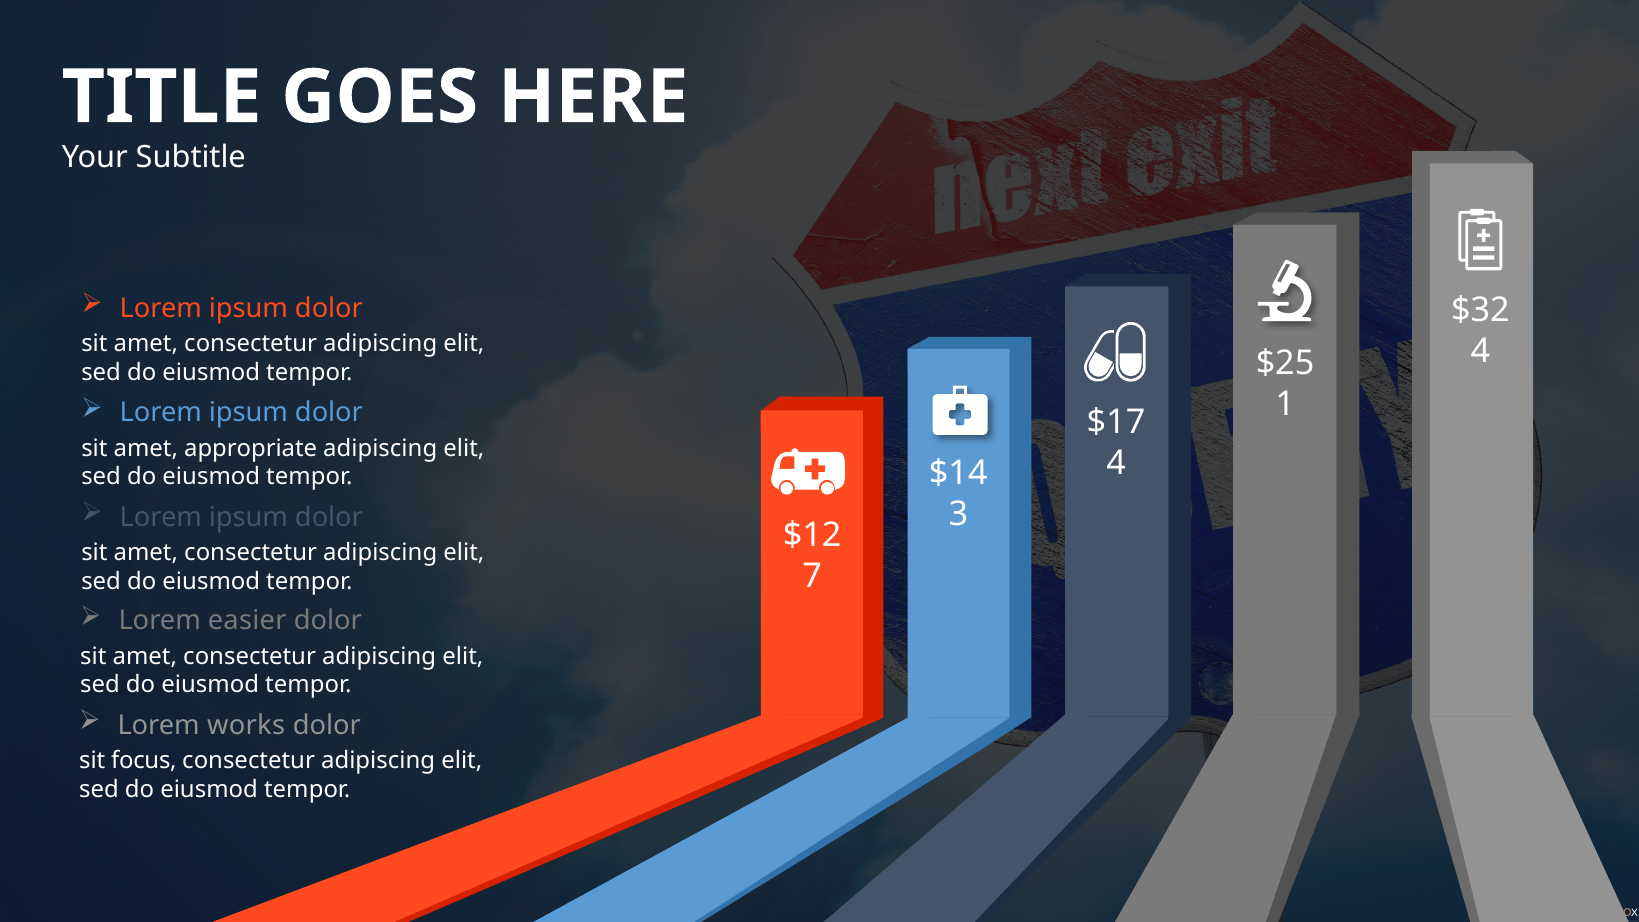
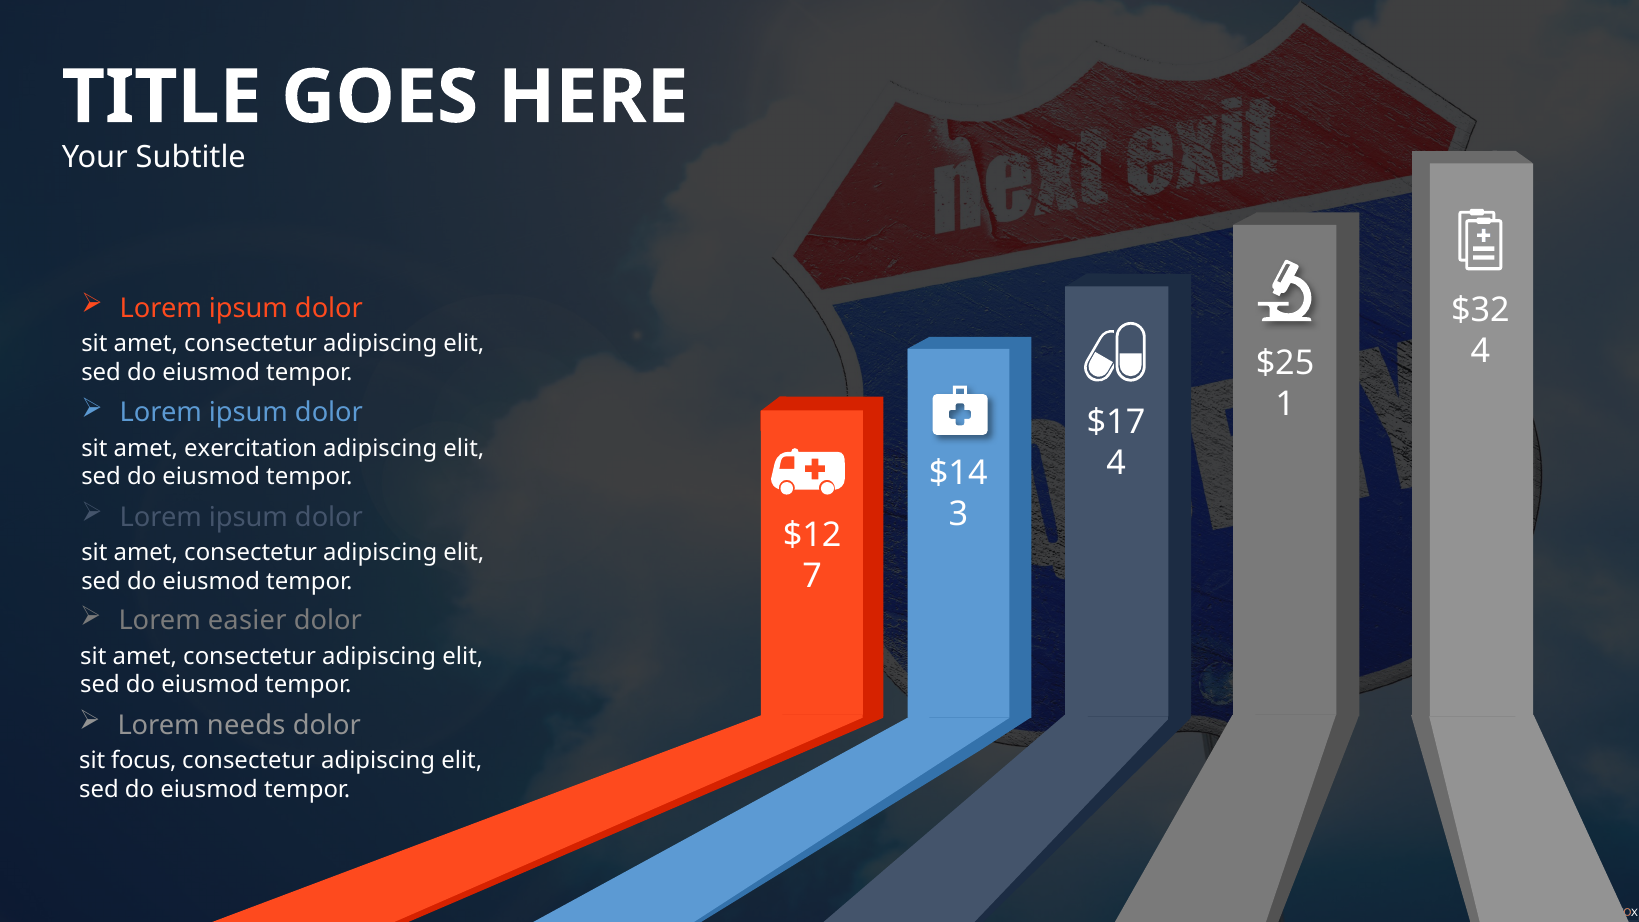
appropriate: appropriate -> exercitation
works: works -> needs
